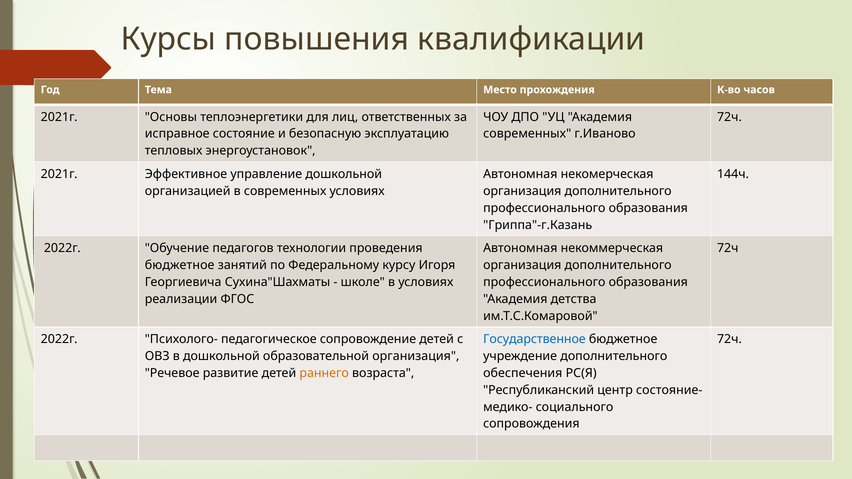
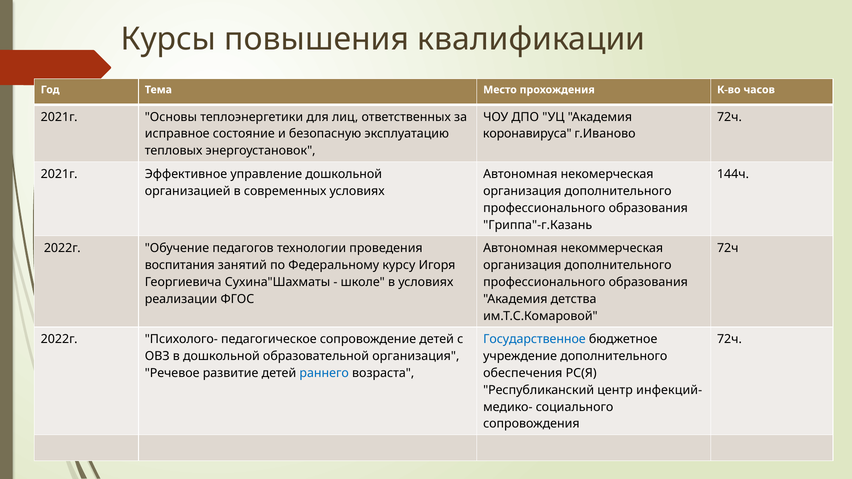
современных at (527, 134): современных -> коронавируса
бюджетное at (180, 265): бюджетное -> воспитания
раннего colour: orange -> blue
состояние-: состояние- -> инфекций-
